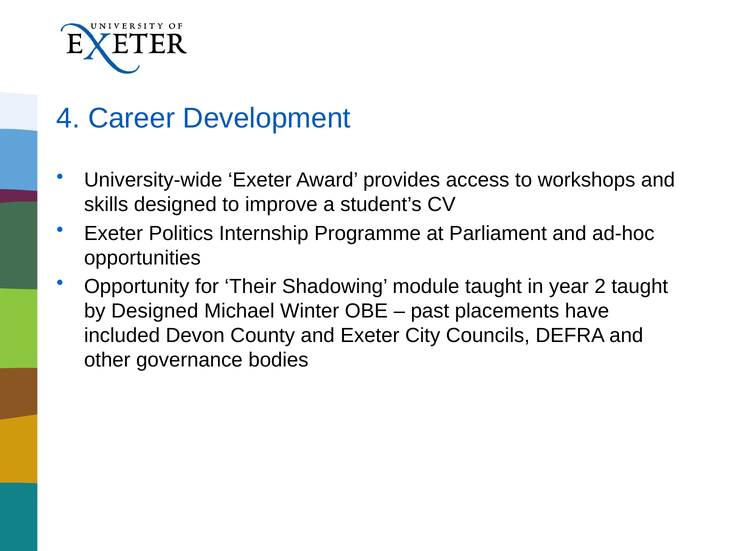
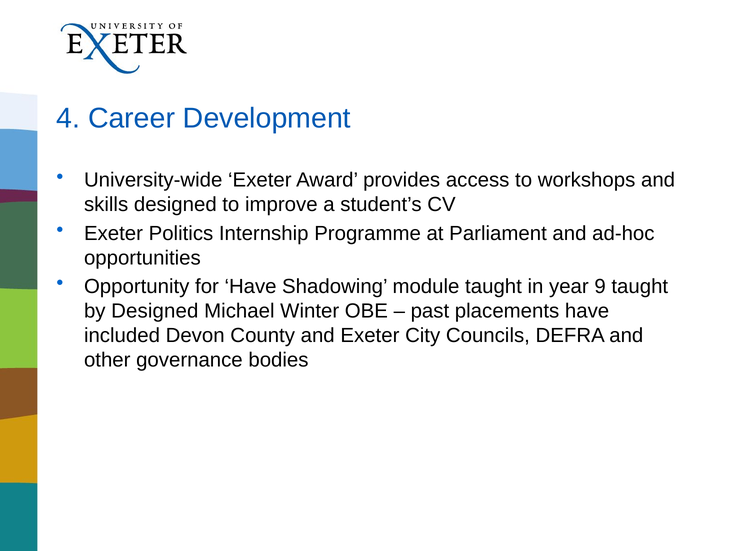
for Their: Their -> Have
2: 2 -> 9
